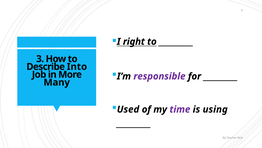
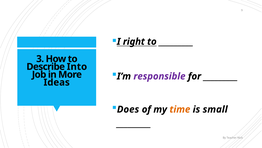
Many: Many -> Ideas
Used: Used -> Does
time colour: purple -> orange
using: using -> small
